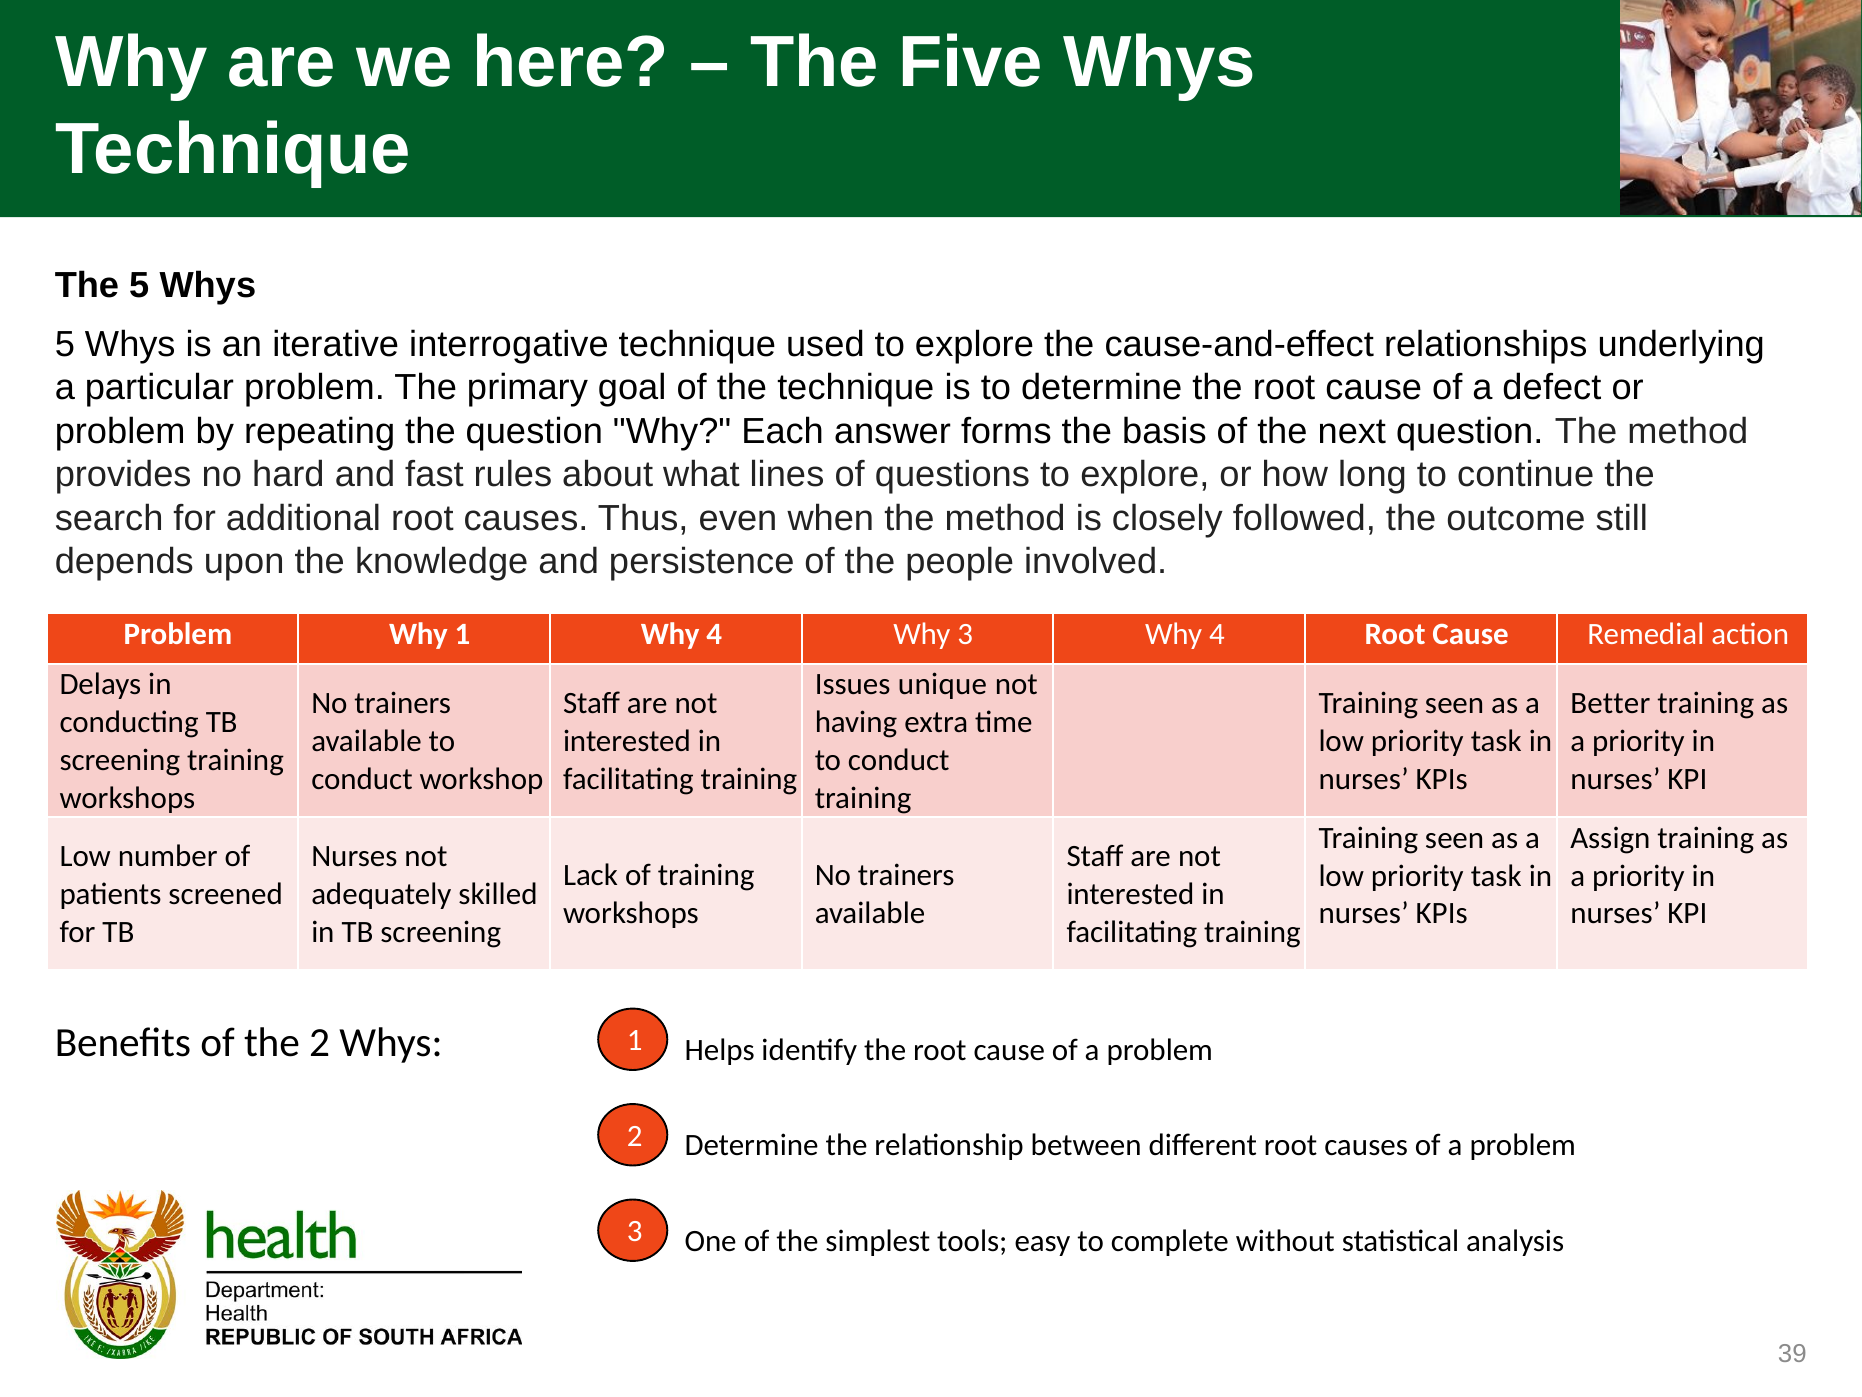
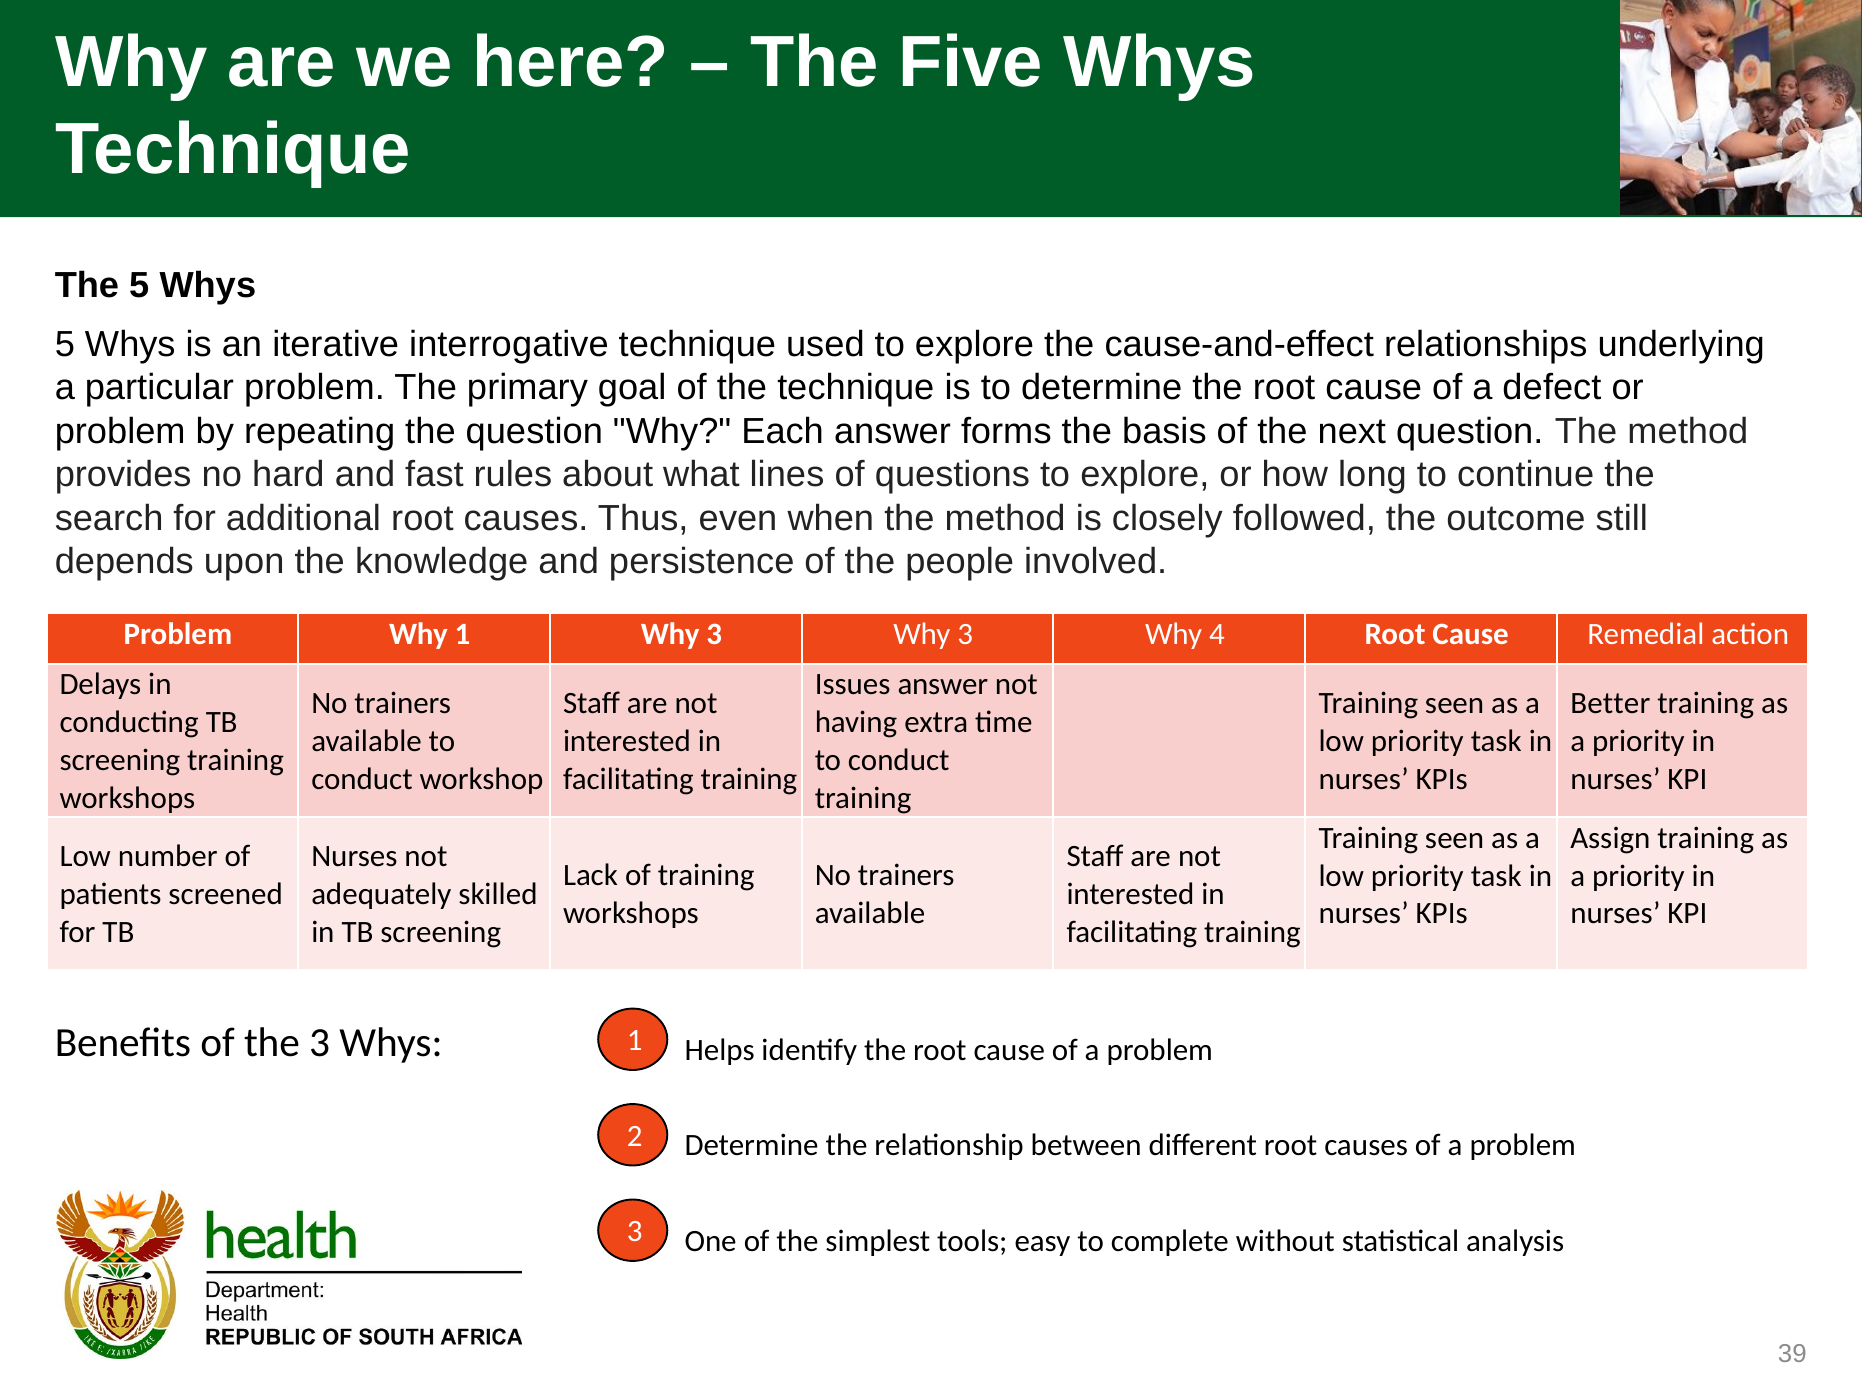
1 Why 4: 4 -> 3
Issues unique: unique -> answer
the 2: 2 -> 3
